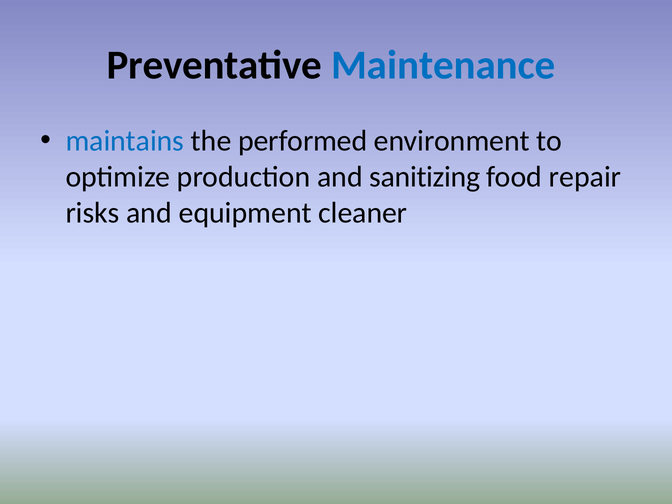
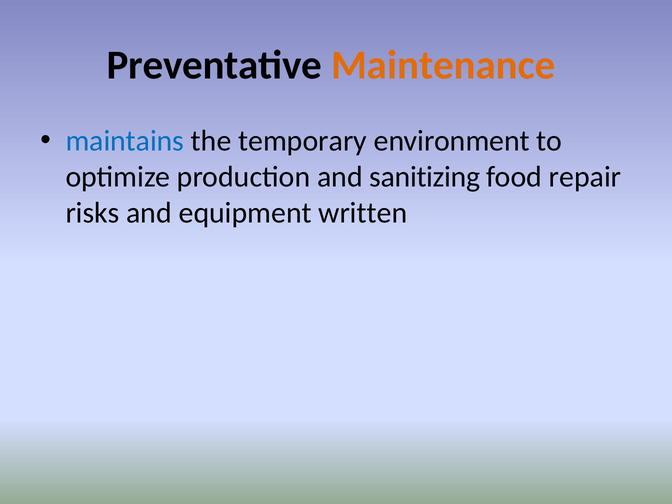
Maintenance colour: blue -> orange
performed: performed -> temporary
cleaner: cleaner -> written
